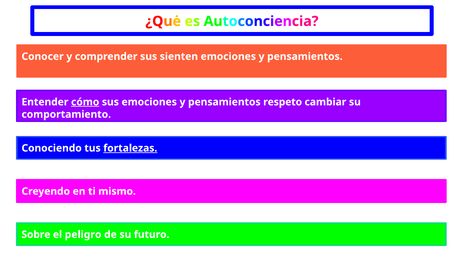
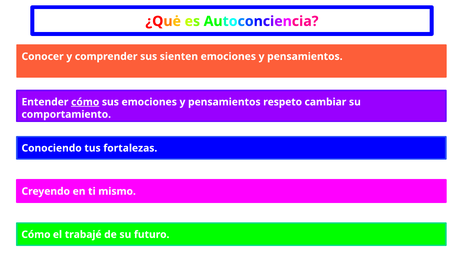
fortalezas underline: present -> none
Sobre at (36, 235): Sobre -> Cómo
peligro: peligro -> trabajé
